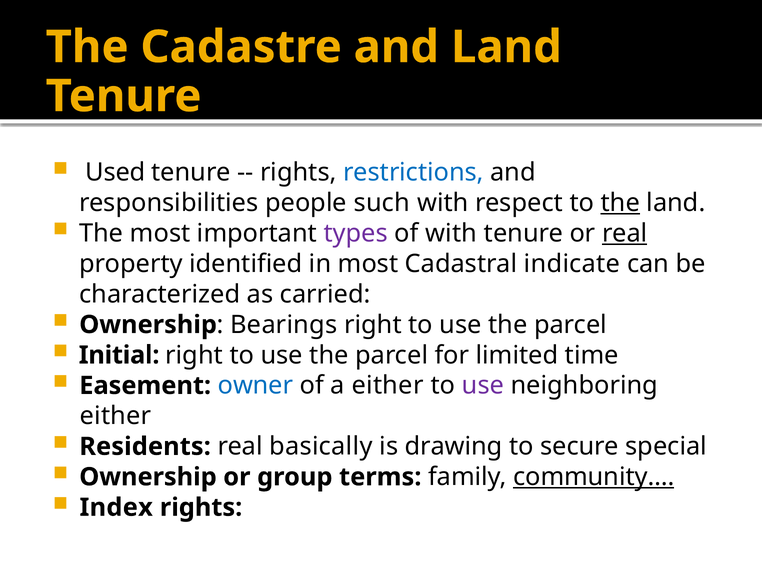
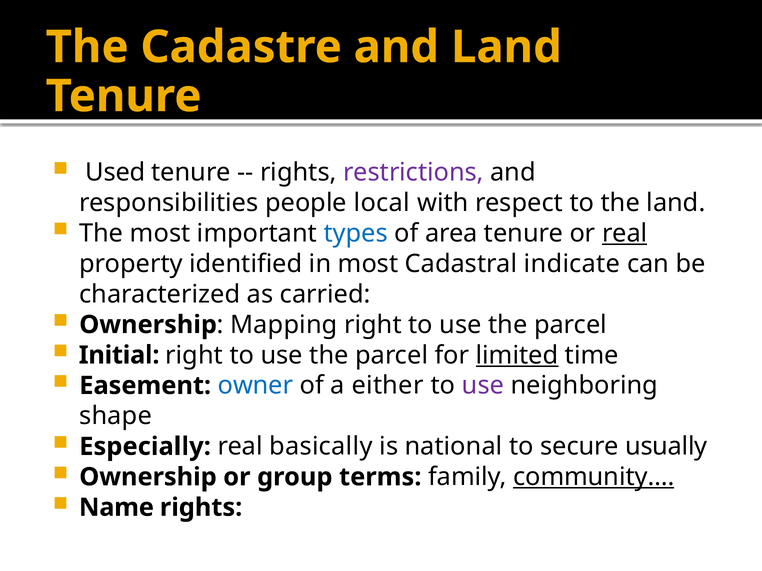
restrictions colour: blue -> purple
such: such -> local
the at (620, 203) underline: present -> none
types colour: purple -> blue
of with: with -> area
Bearings: Bearings -> Mapping
limited underline: none -> present
either at (116, 416): either -> shape
Residents: Residents -> Especially
drawing: drawing -> national
special: special -> usually
Index: Index -> Name
